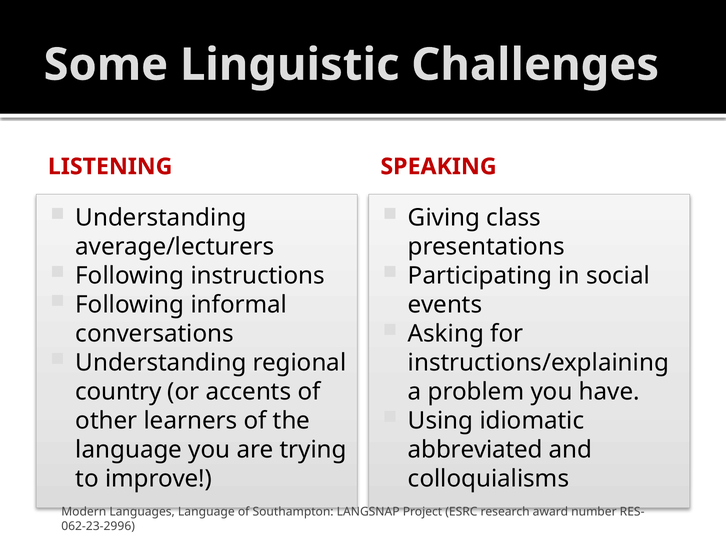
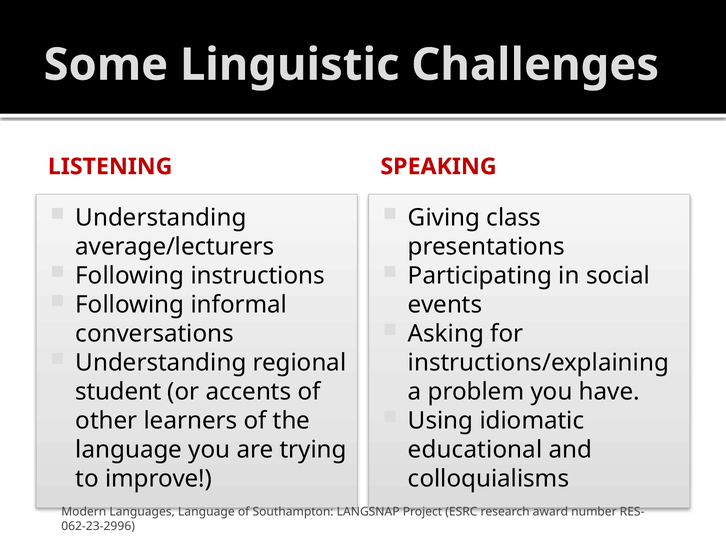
country: country -> student
abbreviated: abbreviated -> educational
